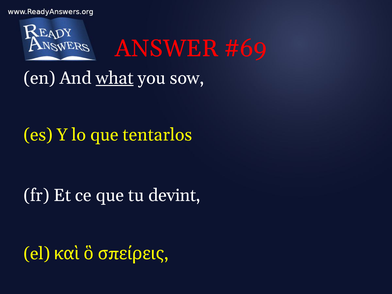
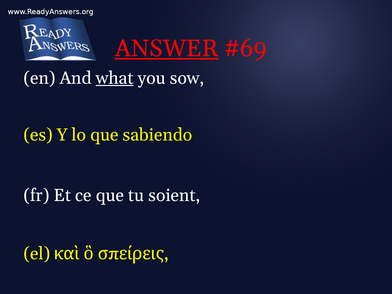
ANSWER underline: none -> present
tentarlos: tentarlos -> sabiendo
devint: devint -> soient
